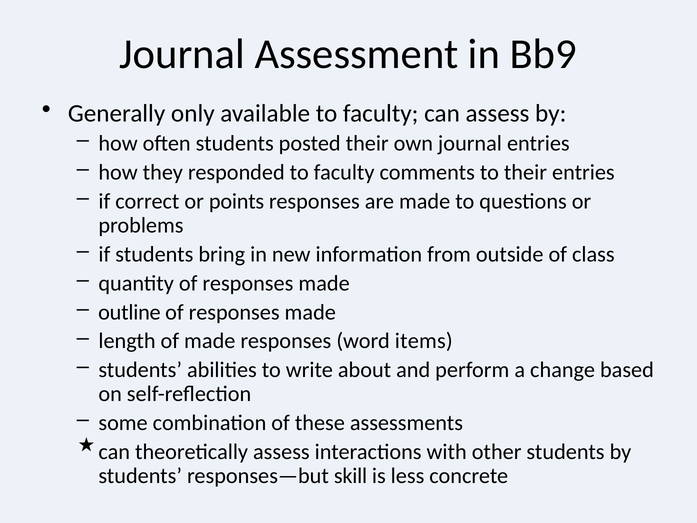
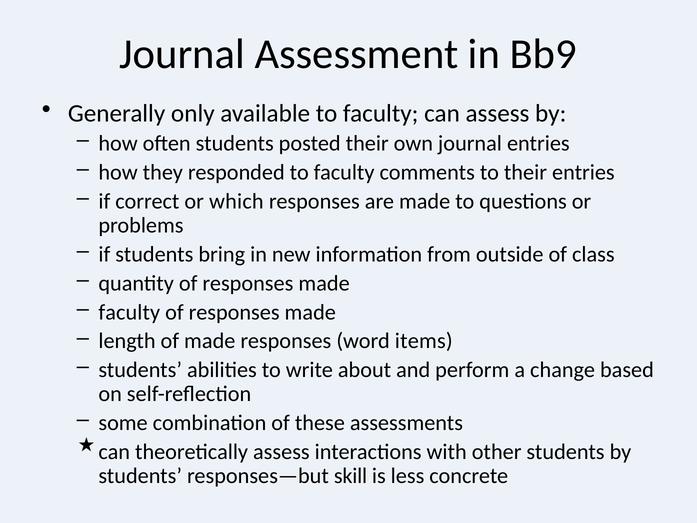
points: points -> which
outline at (129, 312): outline -> faculty
